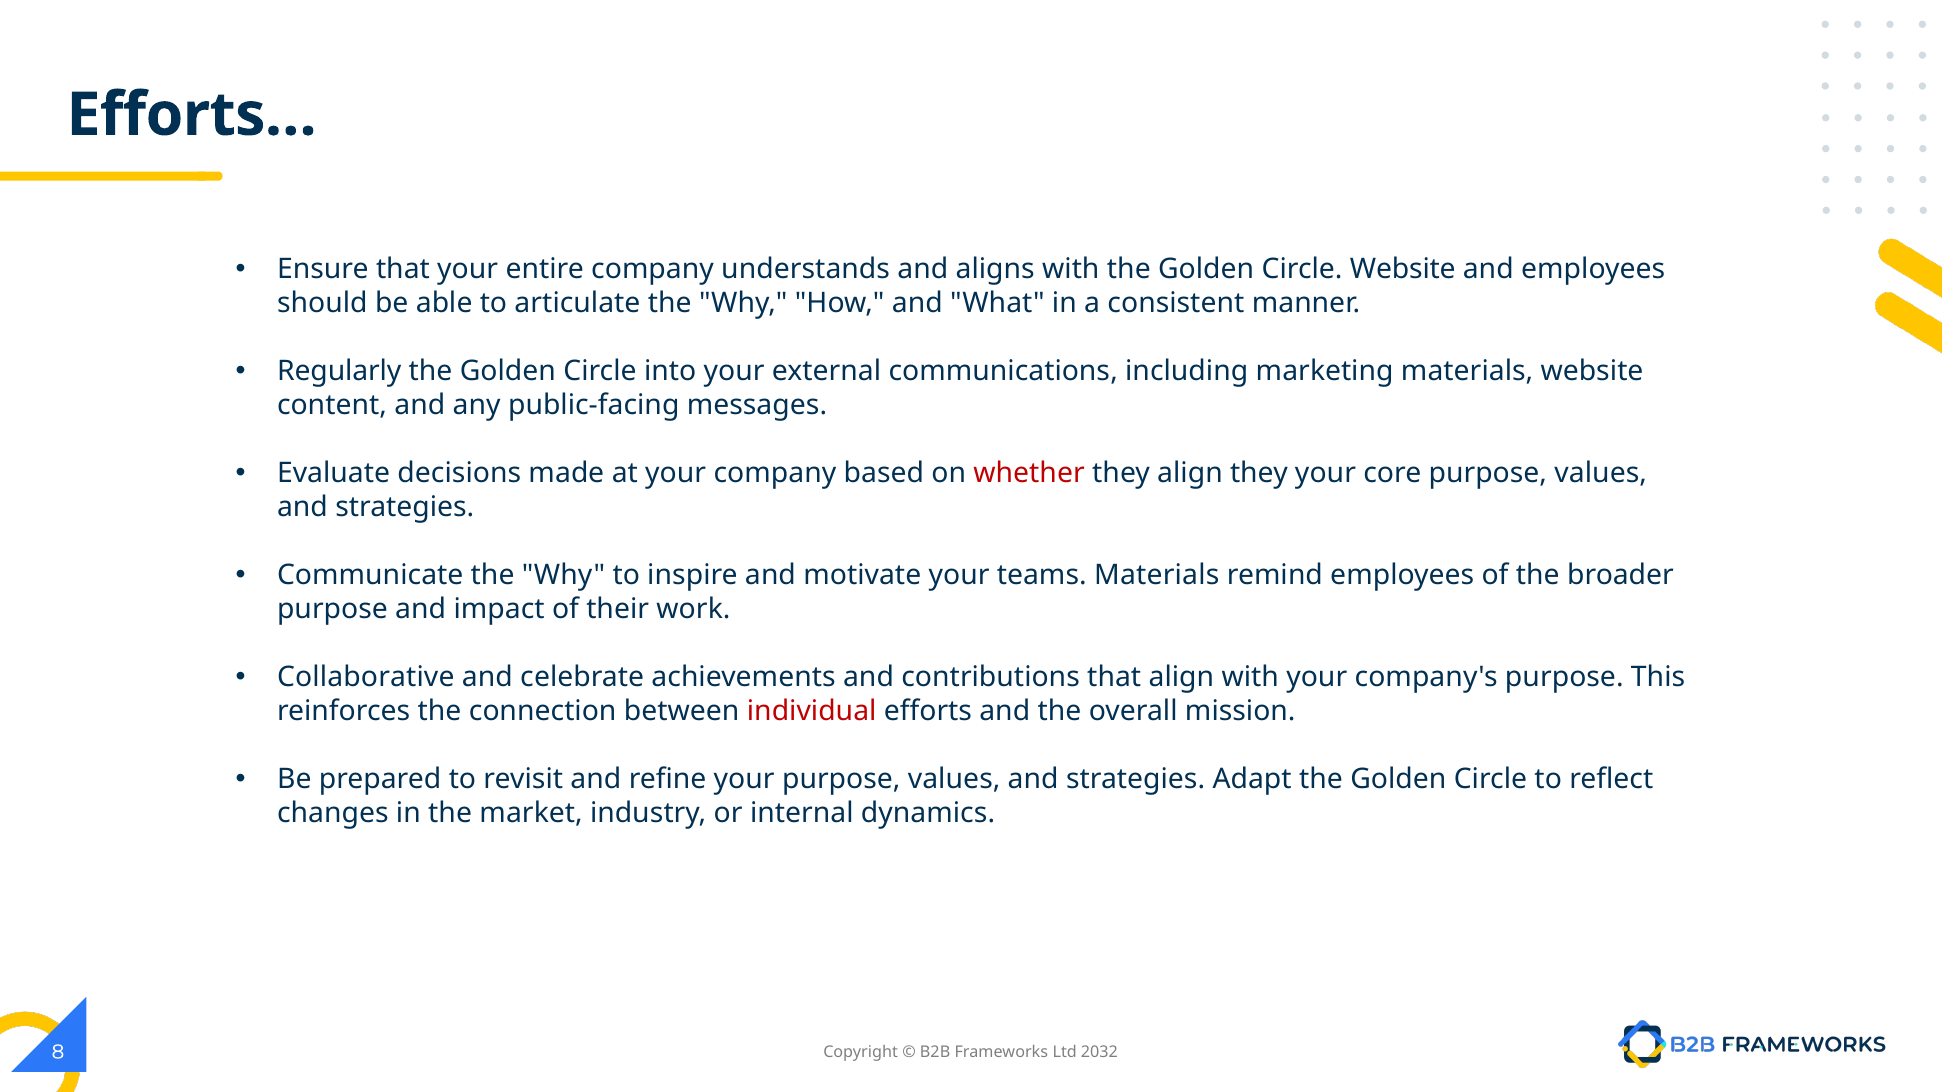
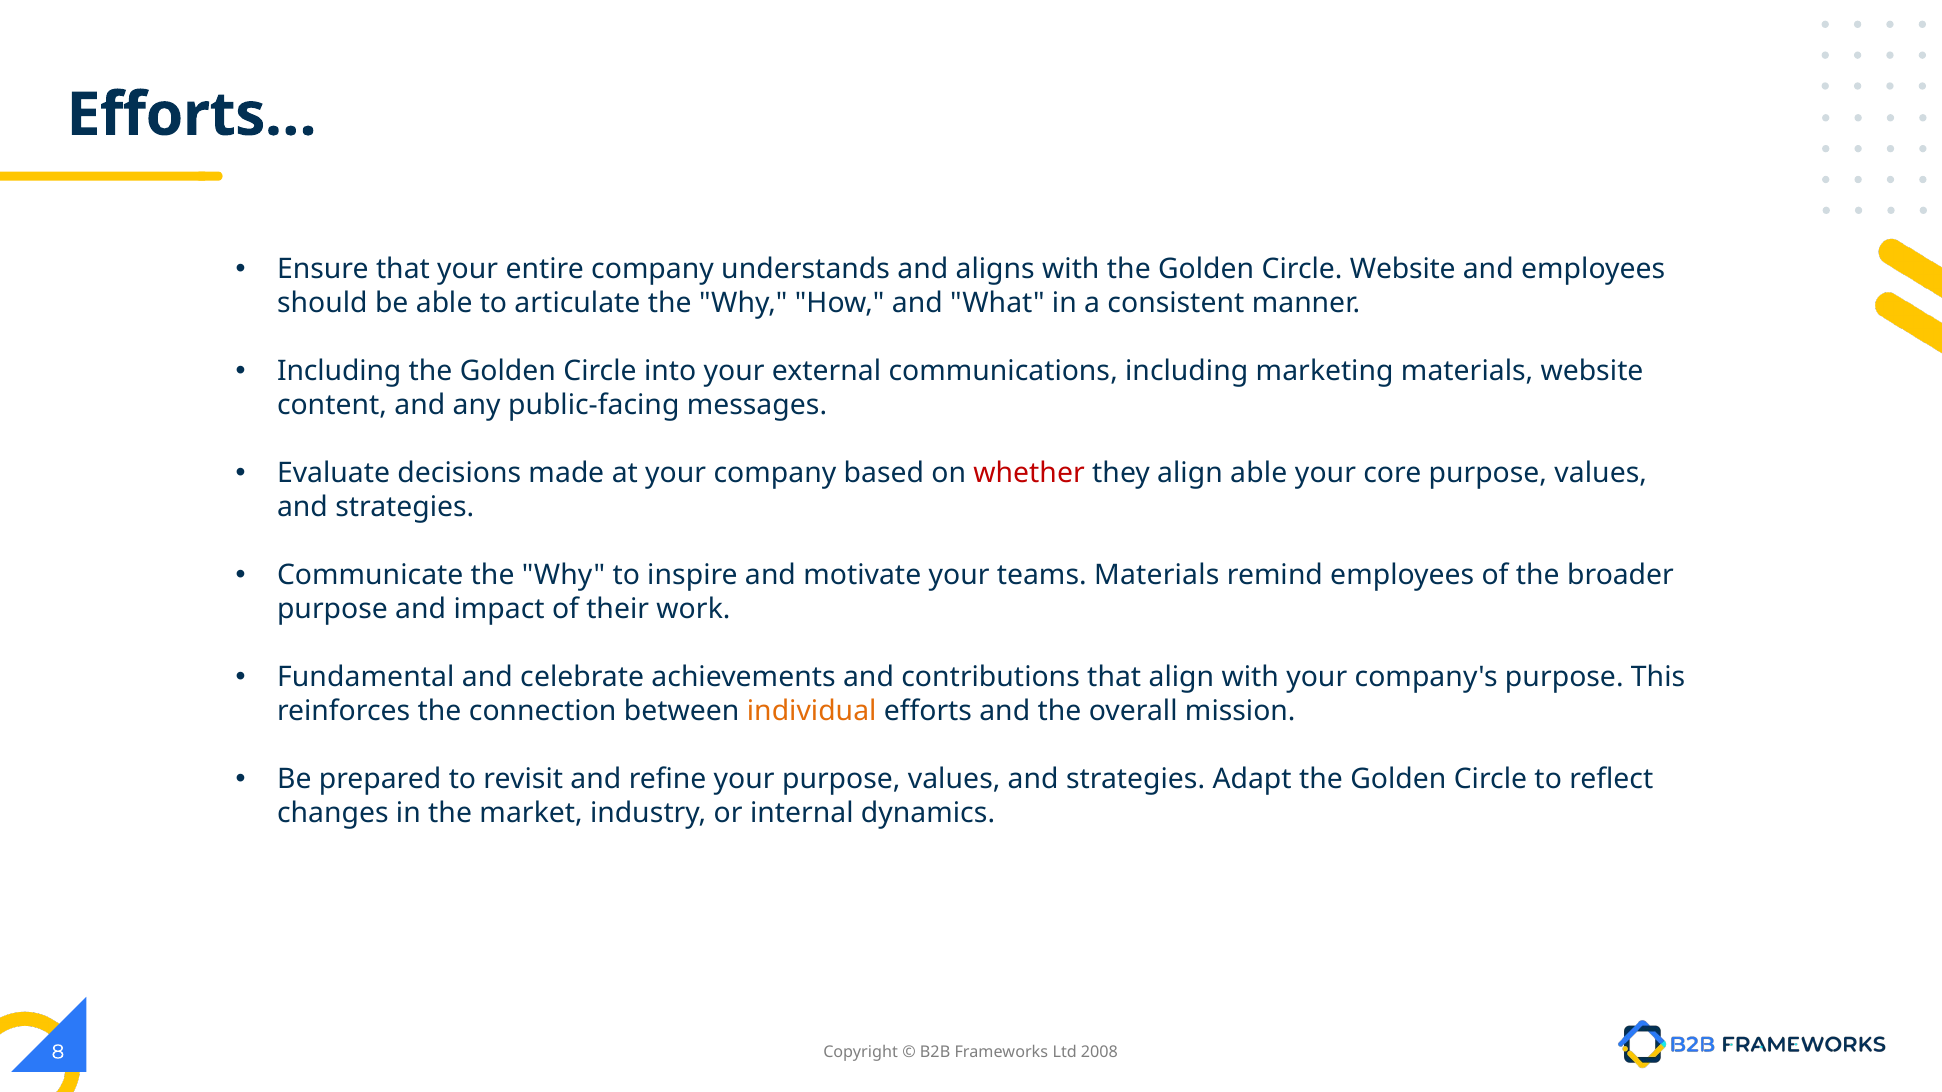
Regularly at (339, 372): Regularly -> Including
align they: they -> able
Collaborative: Collaborative -> Fundamental
individual colour: red -> orange
2032: 2032 -> 2008
